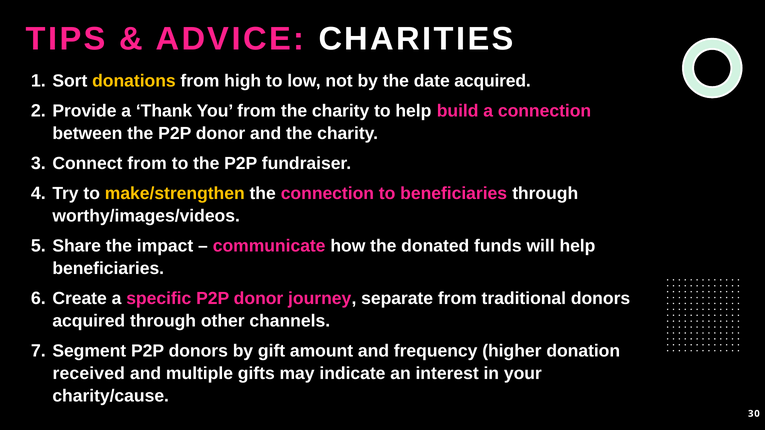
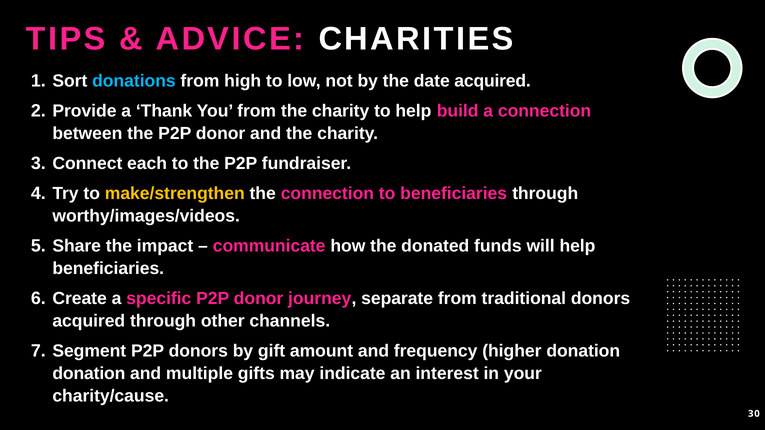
donations colour: yellow -> light blue
Connect from: from -> each
received at (89, 374): received -> donation
